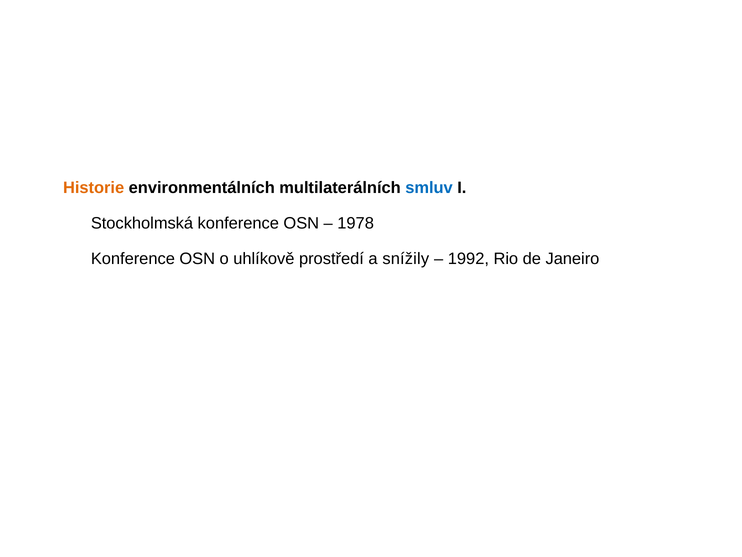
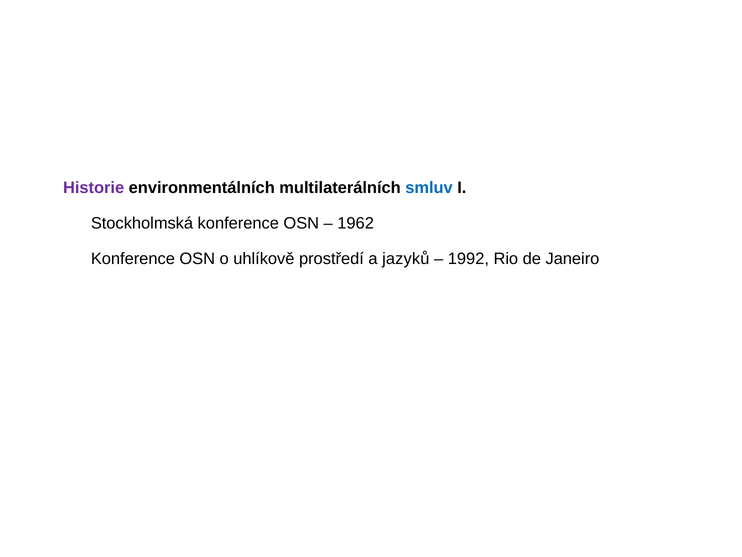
Historie colour: orange -> purple
1978: 1978 -> 1962
snížily: snížily -> jazyků
